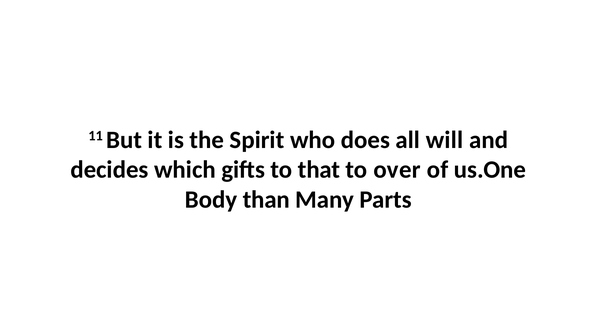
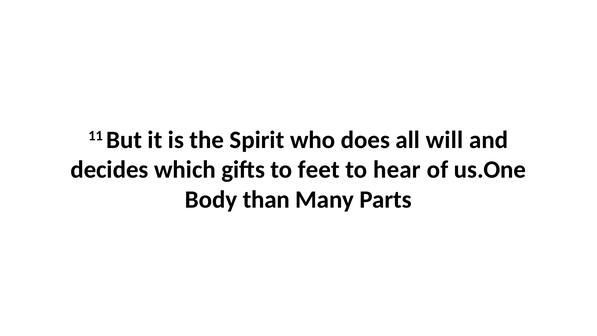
that: that -> feet
over: over -> hear
